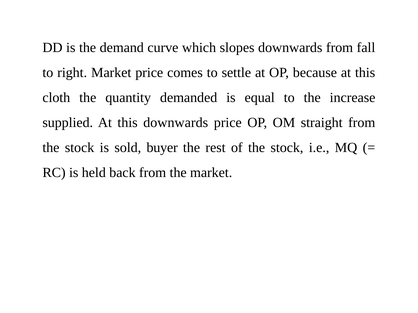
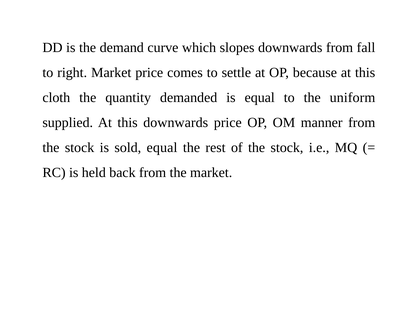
increase: increase -> uniform
straight: straight -> manner
sold buyer: buyer -> equal
